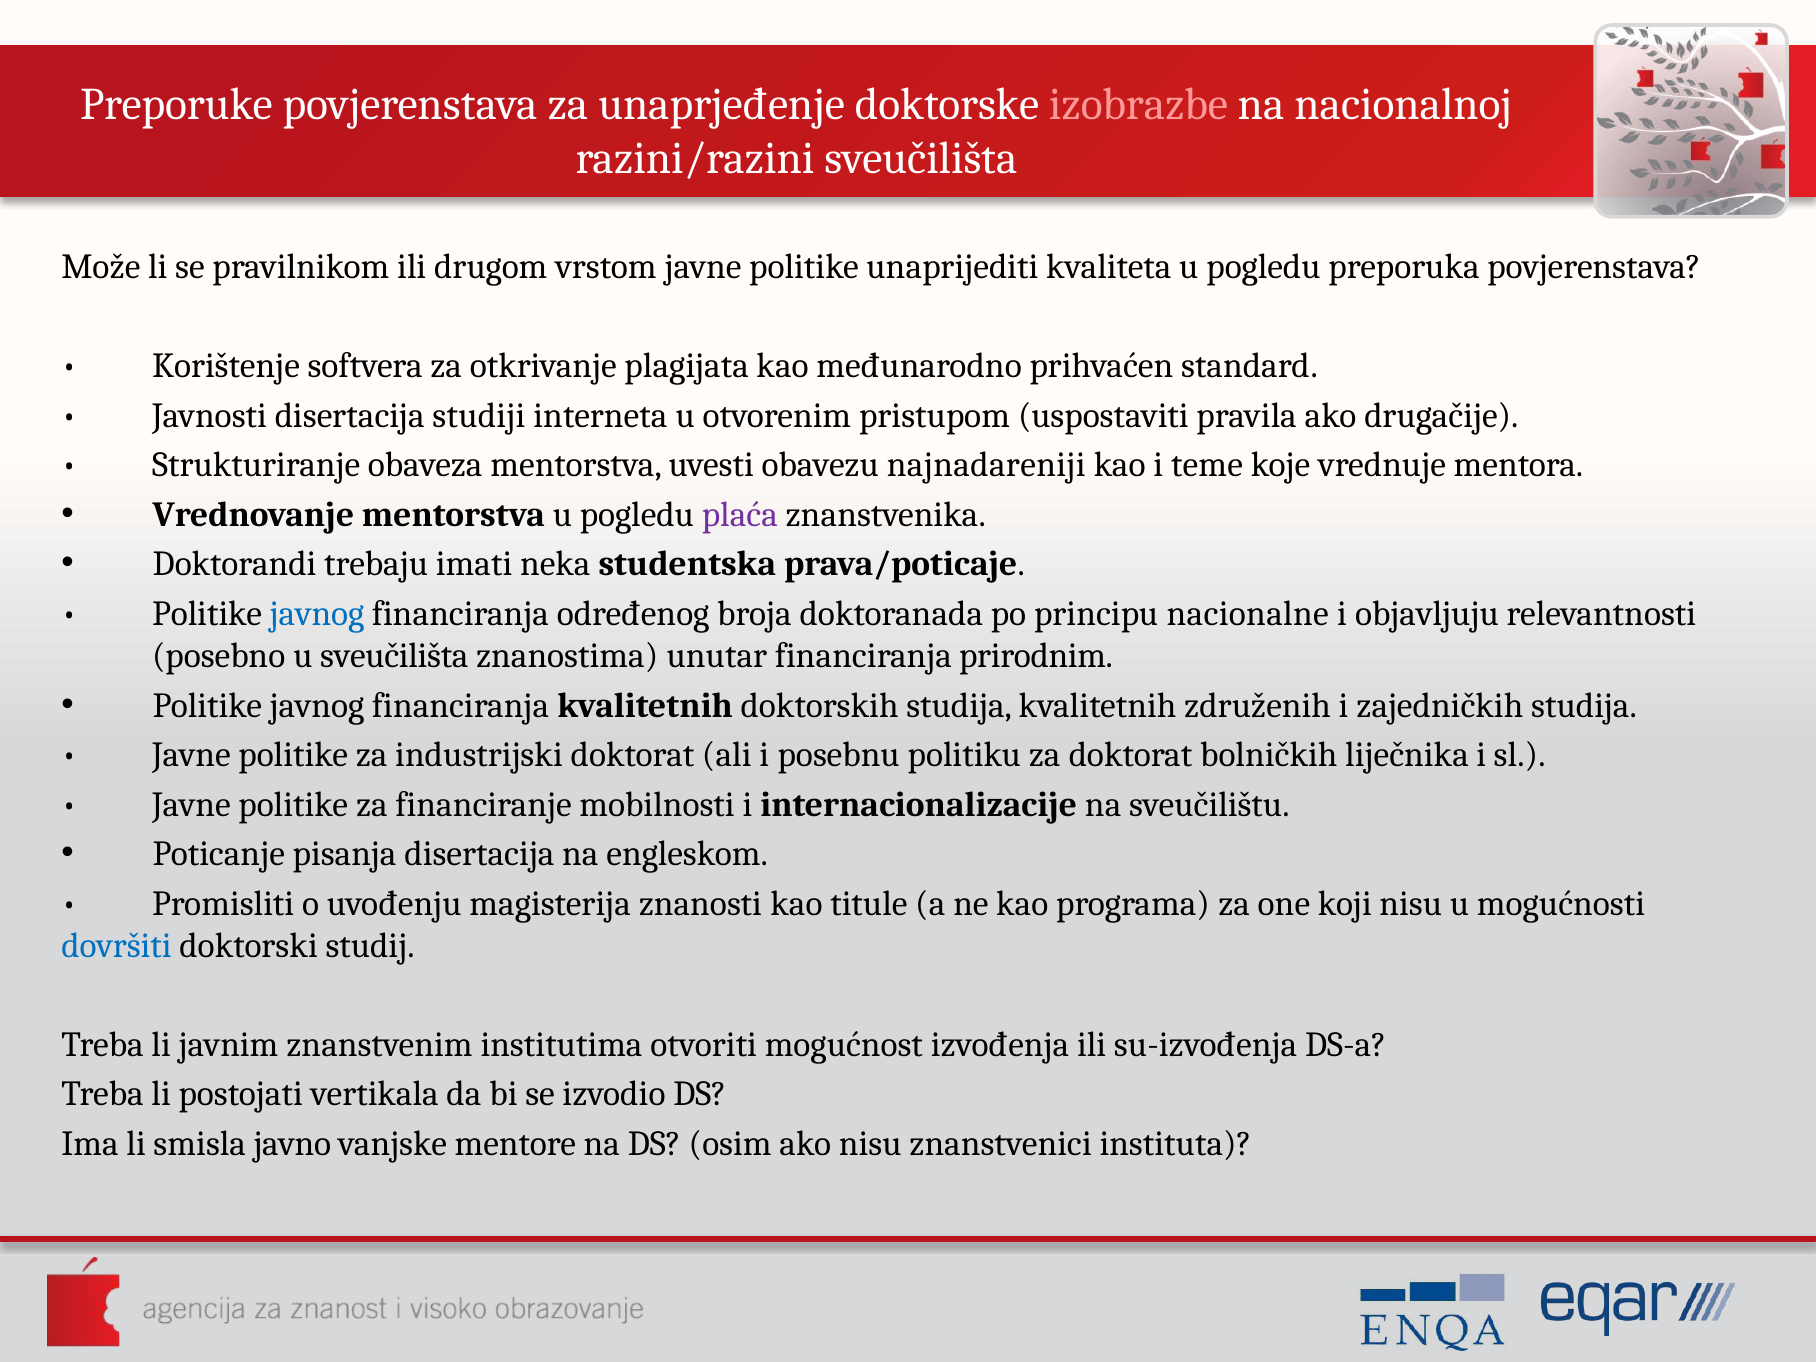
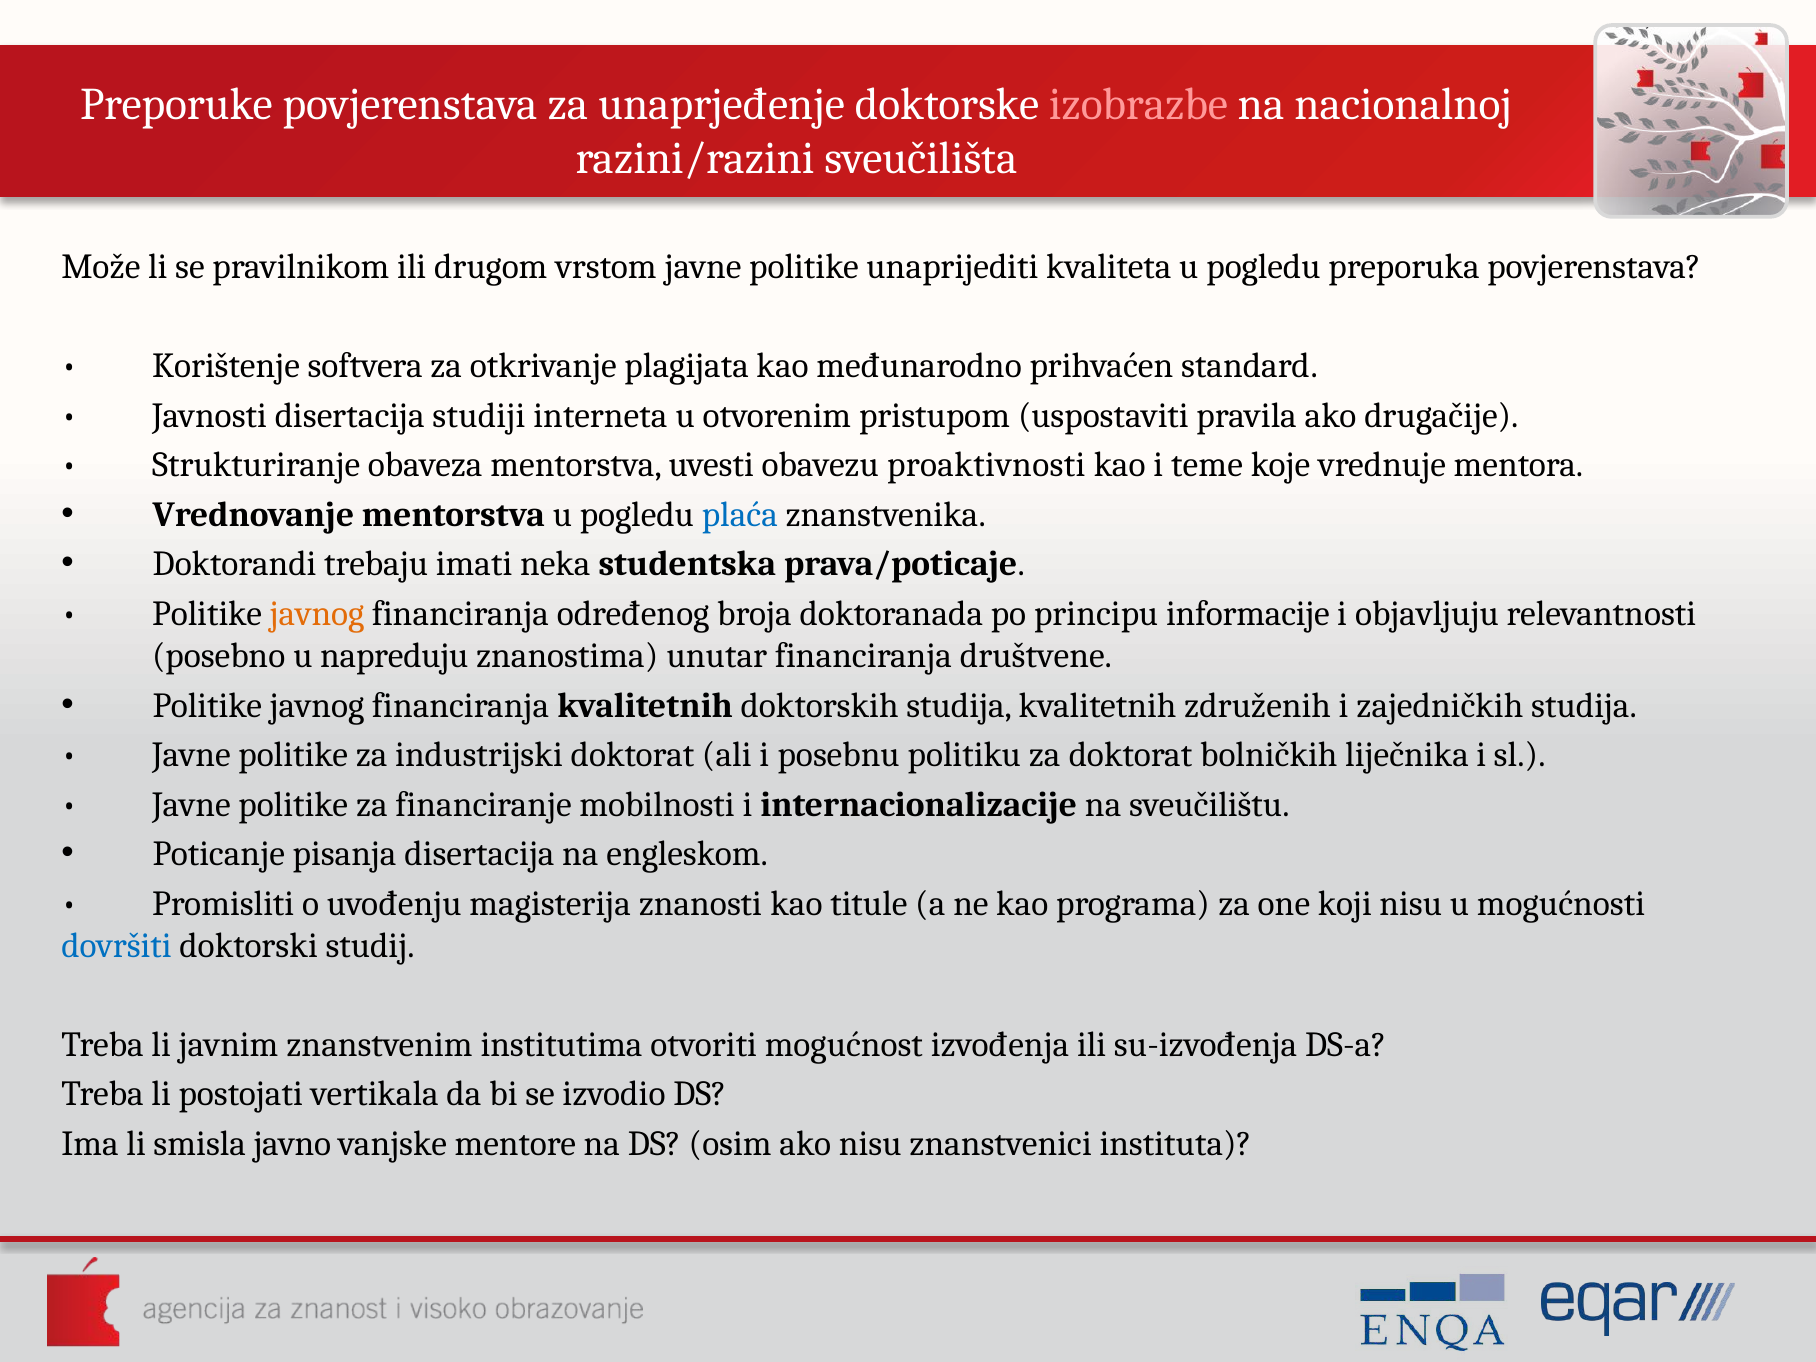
najnadareniji: najnadareniji -> proaktivnosti
plaća colour: purple -> blue
javnog at (317, 614) colour: blue -> orange
nacionalne: nacionalne -> informacije
u sveučilišta: sveučilišta -> napreduju
prirodnim: prirodnim -> društvene
